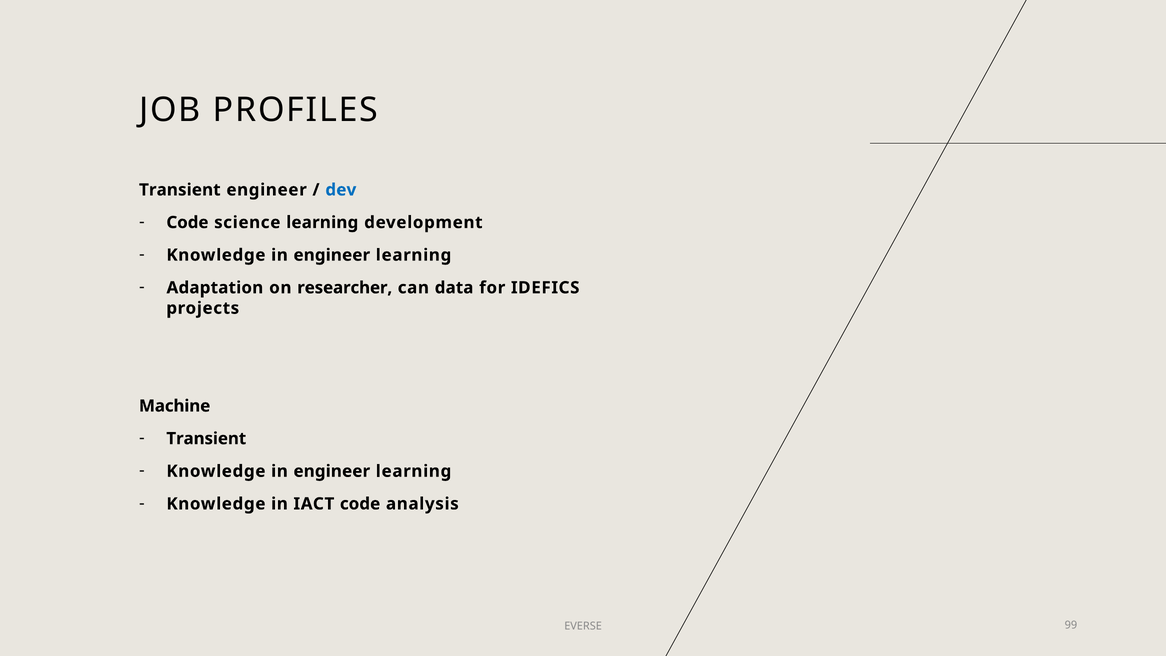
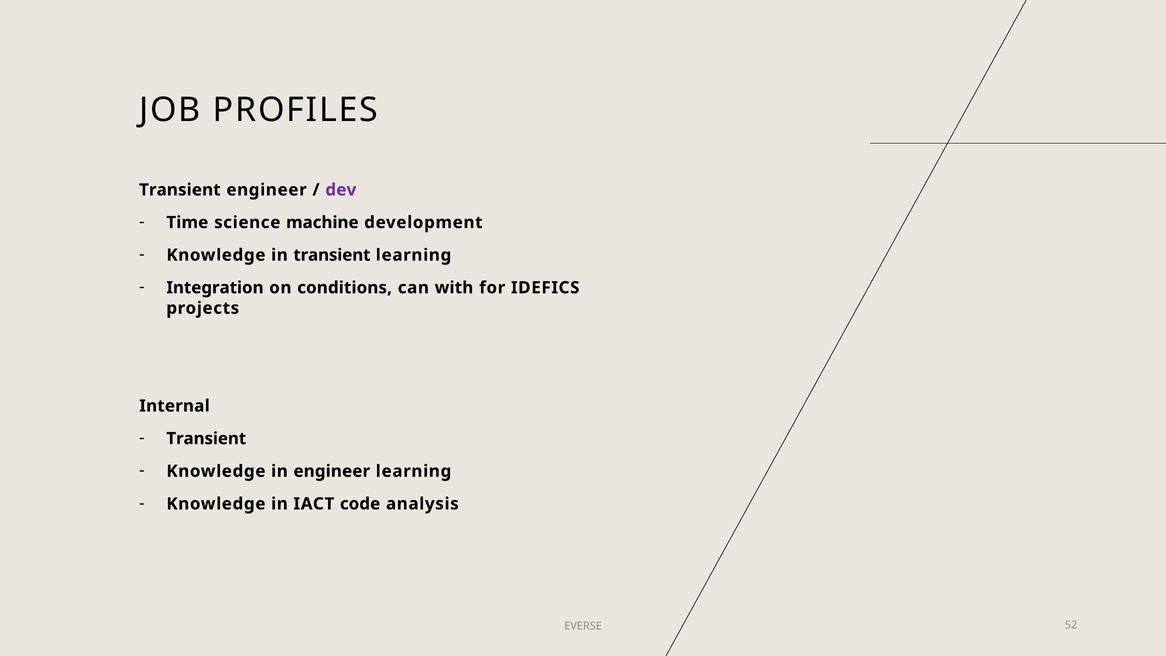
dev colour: blue -> purple
Code at (187, 222): Code -> Time
science learning: learning -> machine
engineer at (332, 255): engineer -> transient
Adaptation: Adaptation -> Integration
researcher: researcher -> conditions
data: data -> with
Machine: Machine -> Internal
99: 99 -> 52
